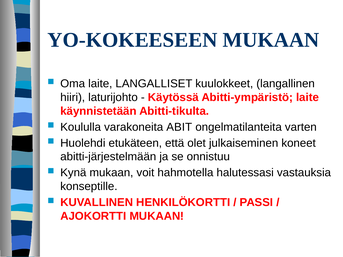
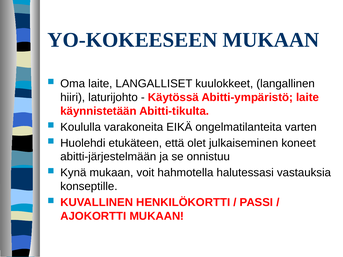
ABIT: ABIT -> EIKÄ
